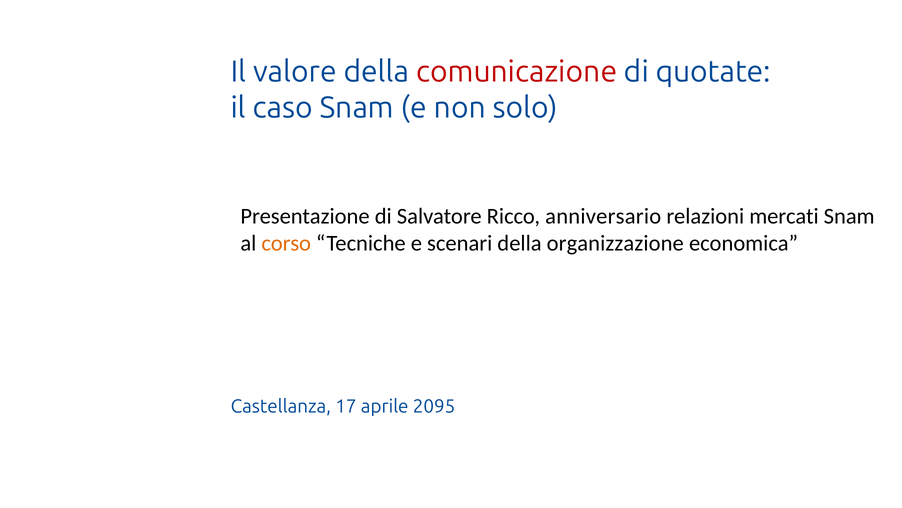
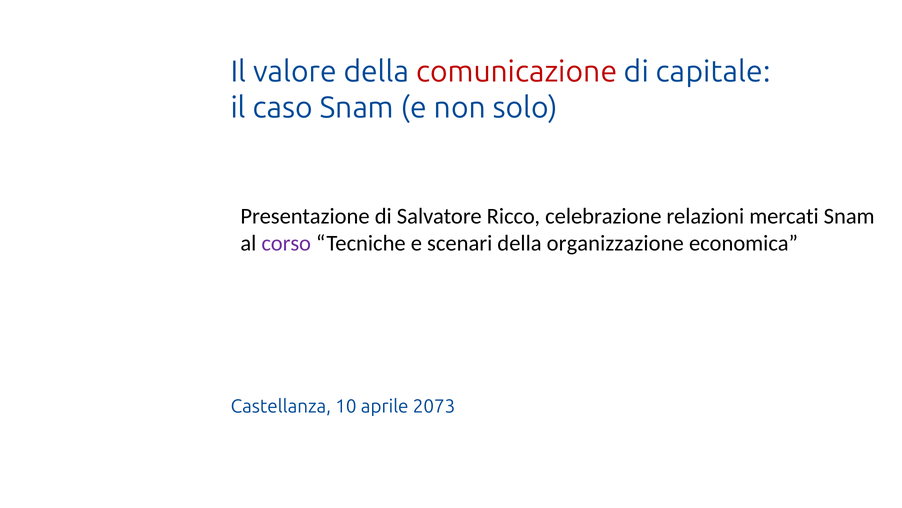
quotate: quotate -> capitale
anniversario: anniversario -> celebrazione
corso colour: orange -> purple
17: 17 -> 10
2095: 2095 -> 2073
